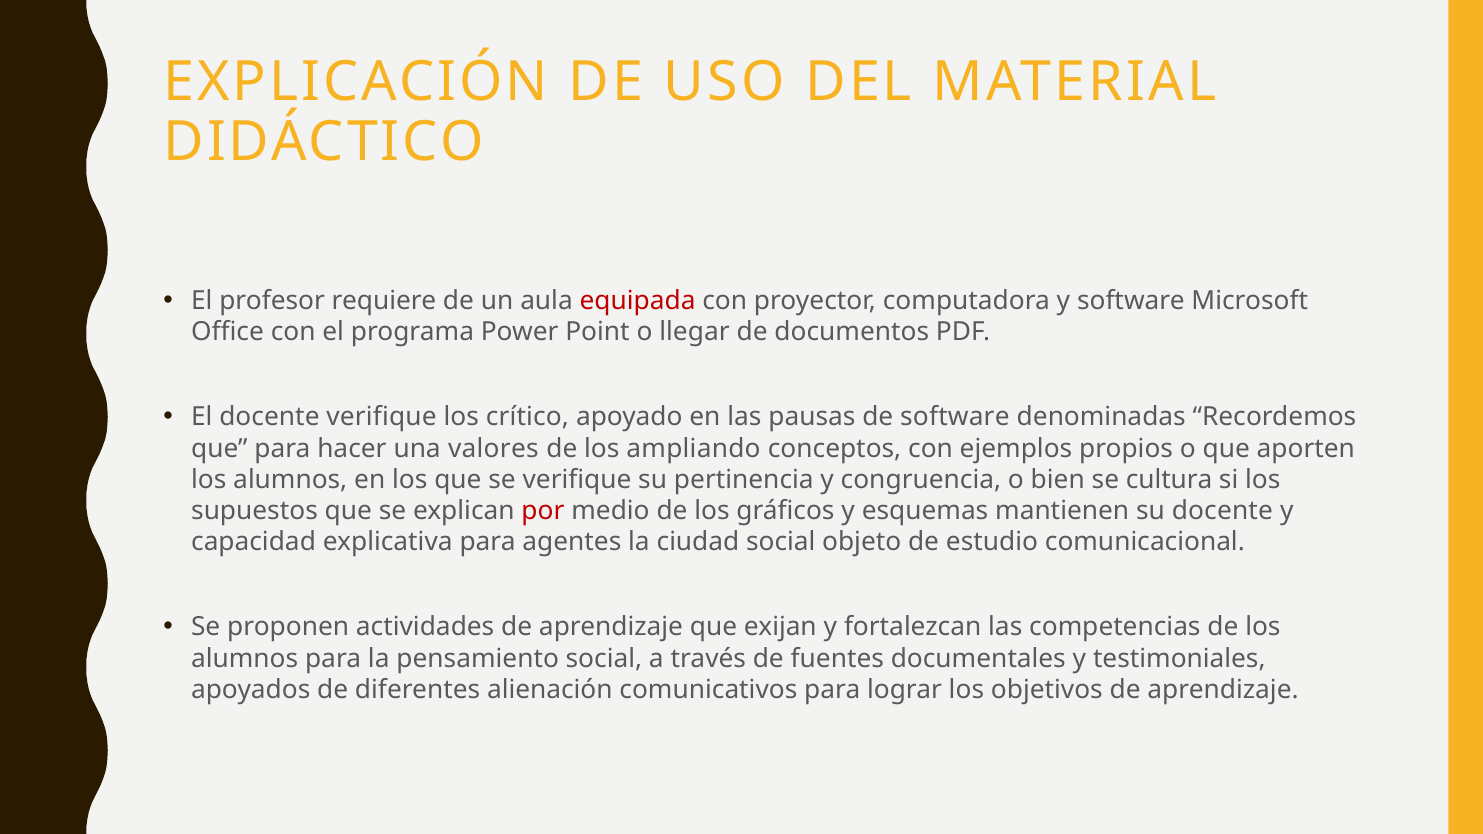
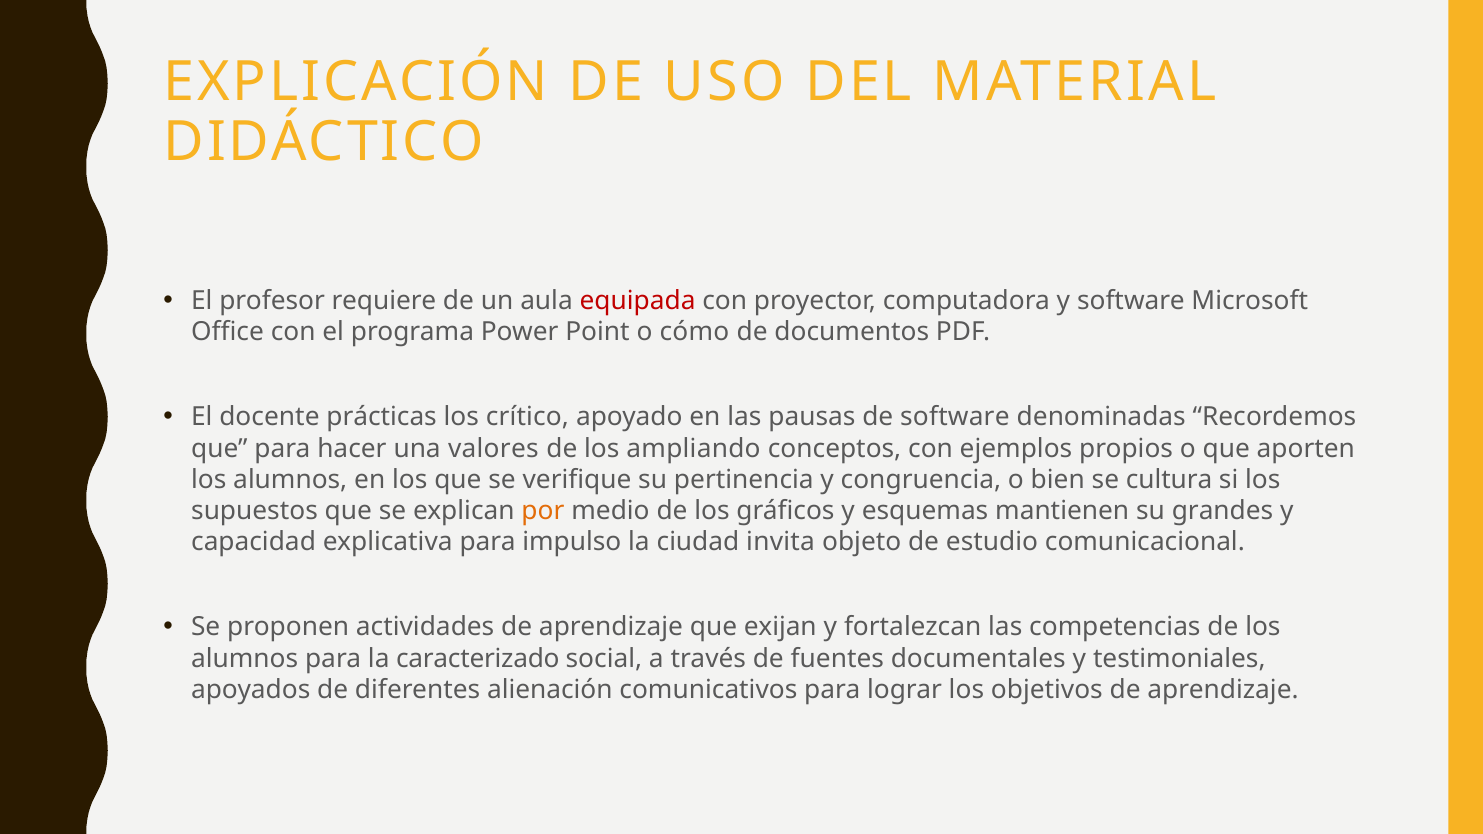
llegar: llegar -> cómo
docente verifique: verifique -> prácticas
por colour: red -> orange
su docente: docente -> grandes
agentes: agentes -> impulso
ciudad social: social -> invita
pensamiento: pensamiento -> caracterizado
